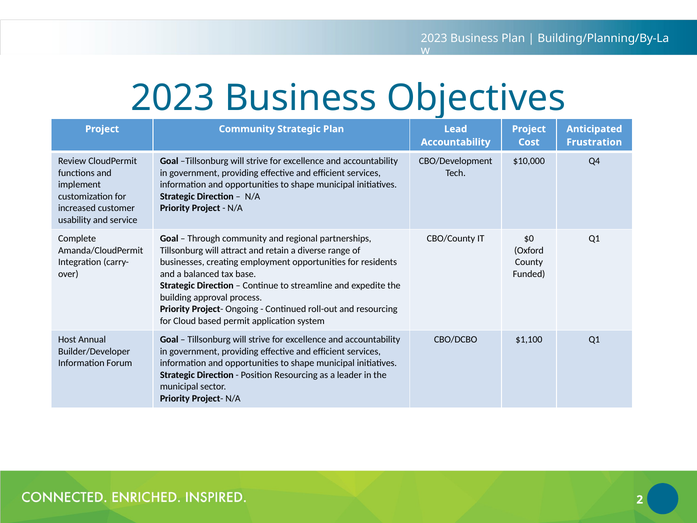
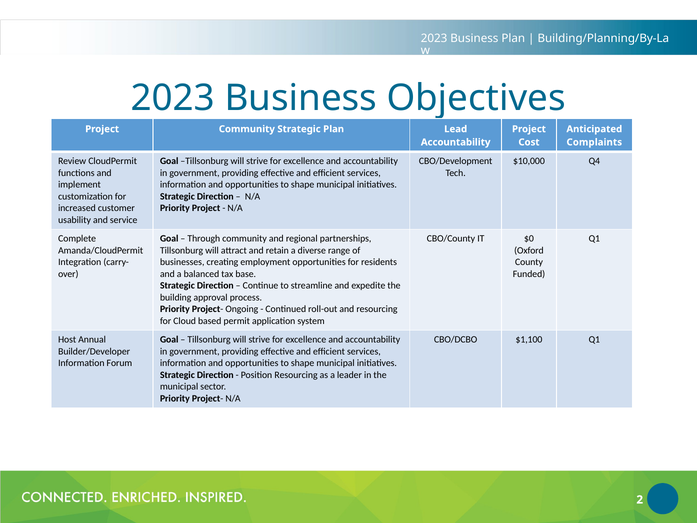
Frustration: Frustration -> Complaints
